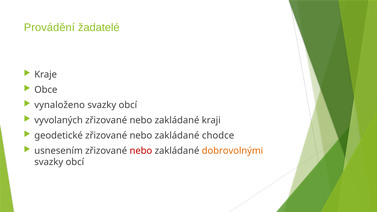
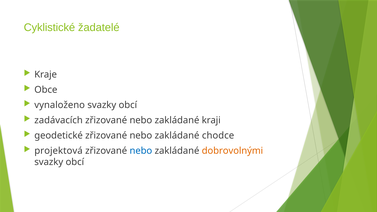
Provádění: Provádění -> Cyklistické
vyvolaných: vyvolaných -> zadávacích
usnesením: usnesením -> projektová
nebo at (141, 151) colour: red -> blue
